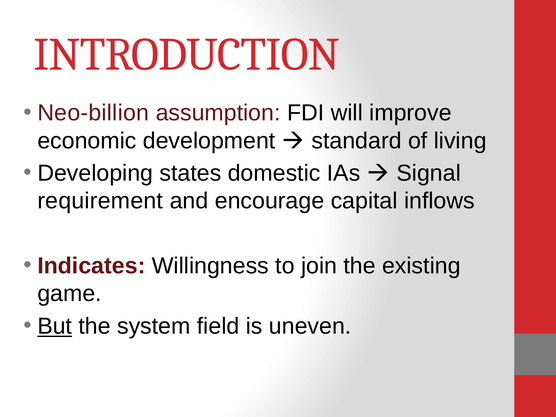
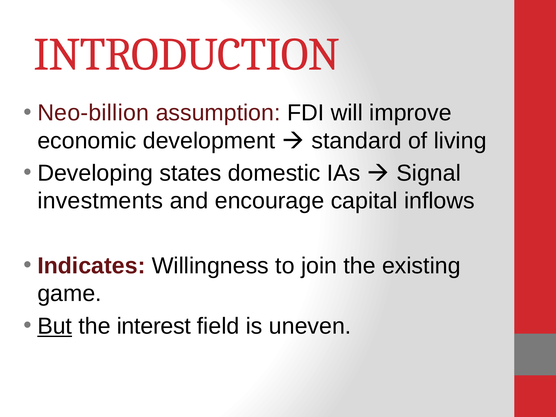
requirement: requirement -> investments
system: system -> interest
